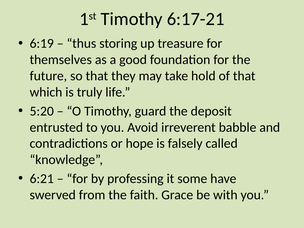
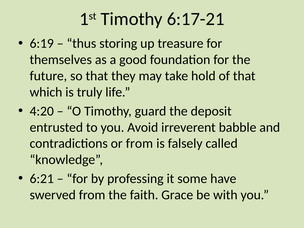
5:20: 5:20 -> 4:20
or hope: hope -> from
